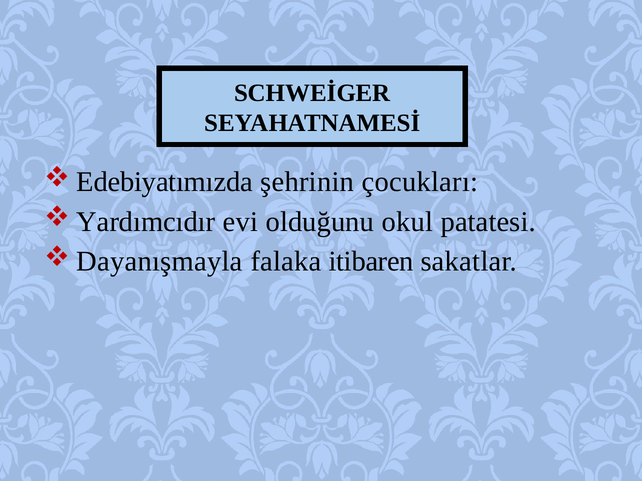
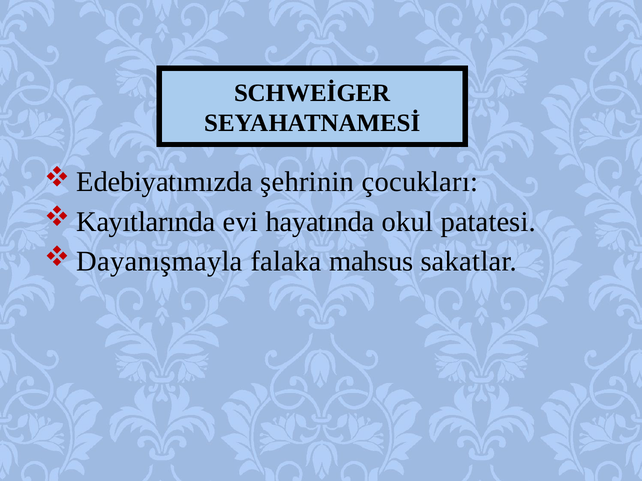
Yardımcıdır: Yardımcıdır -> Kayıtlarında
olduğunu: olduğunu -> hayatında
itibaren: itibaren -> mahsus
